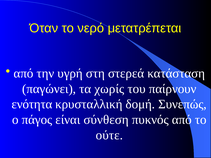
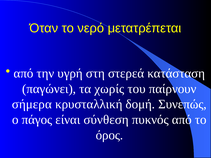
ενότητα: ενότητα -> σήμερα
ούτε: ούτε -> όρος
